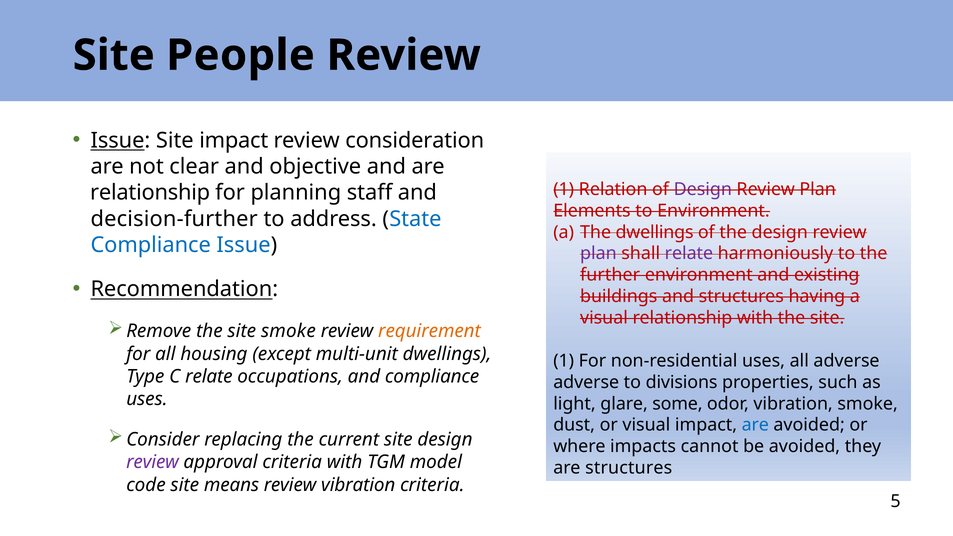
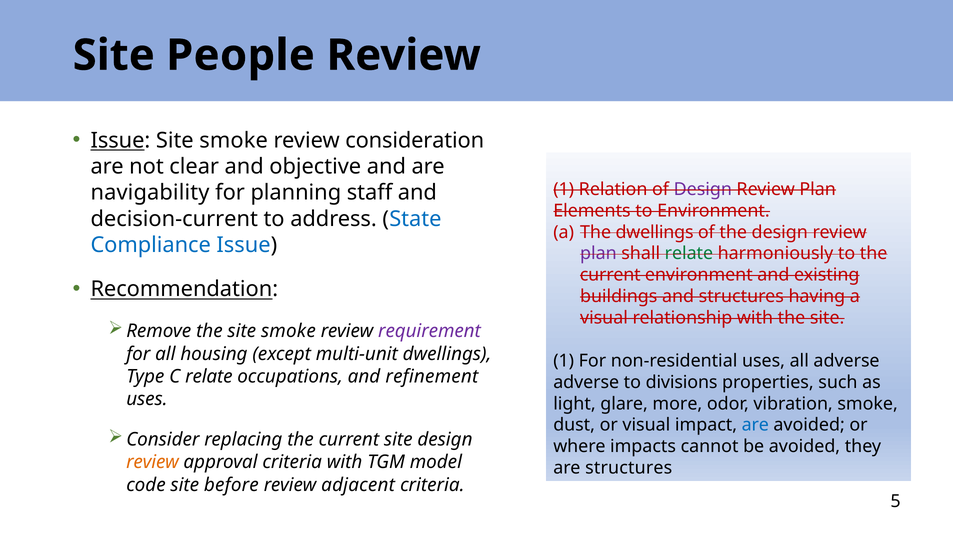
Issue Site impact: impact -> smoke
relationship at (150, 193): relationship -> navigability
decision-further: decision-further -> decision-current
relate at (689, 254) colour: purple -> green
further at (610, 275): further -> current
requirement colour: orange -> purple
and compliance: compliance -> refinement
some: some -> more
review at (153, 462) colour: purple -> orange
means: means -> before
review vibration: vibration -> adjacent
